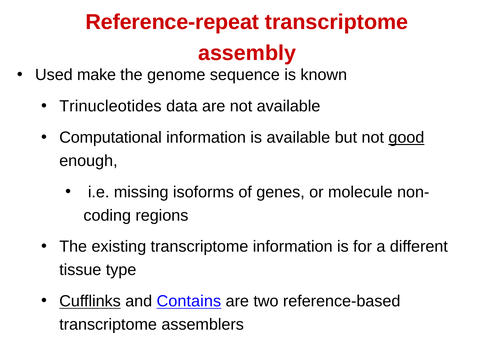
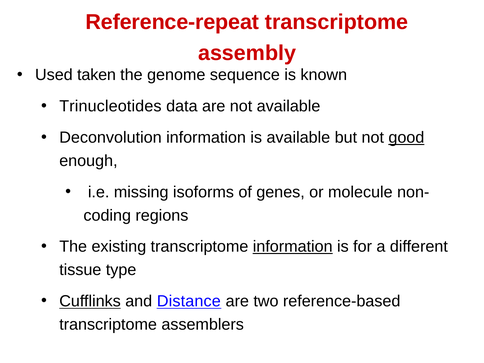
make: make -> taken
Computational: Computational -> Deconvolution
information at (293, 247) underline: none -> present
Contains: Contains -> Distance
